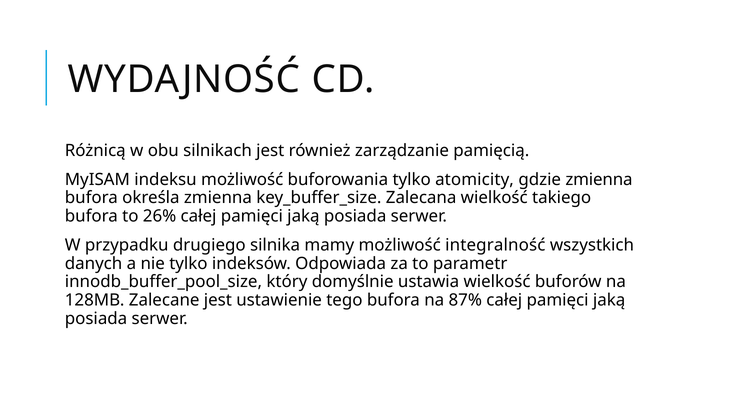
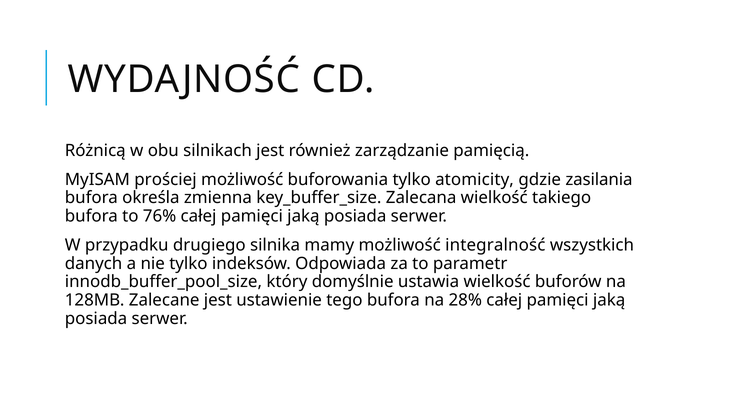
indeksu: indeksu -> prościej
gdzie zmienna: zmienna -> zasilania
26%: 26% -> 76%
87%: 87% -> 28%
